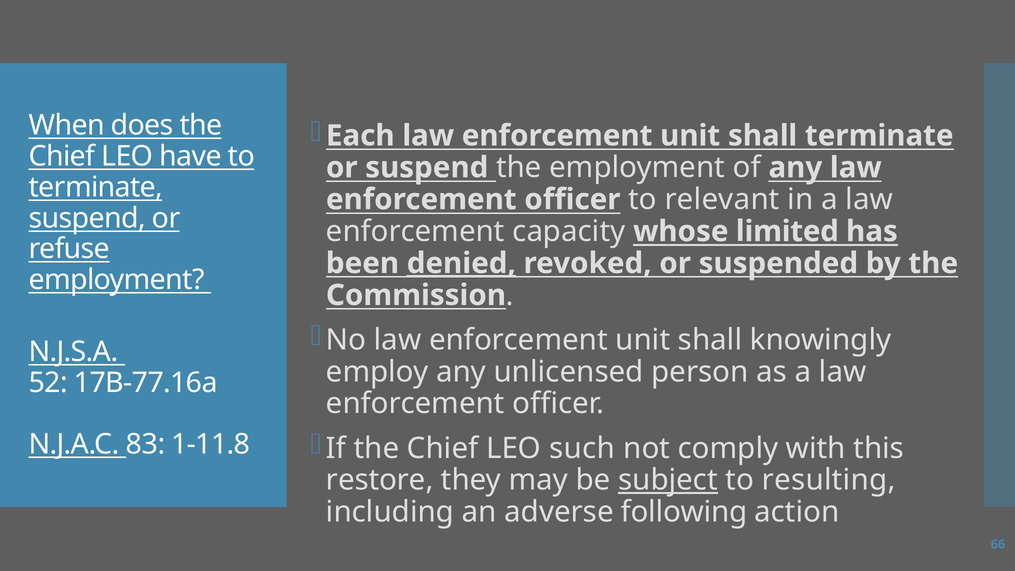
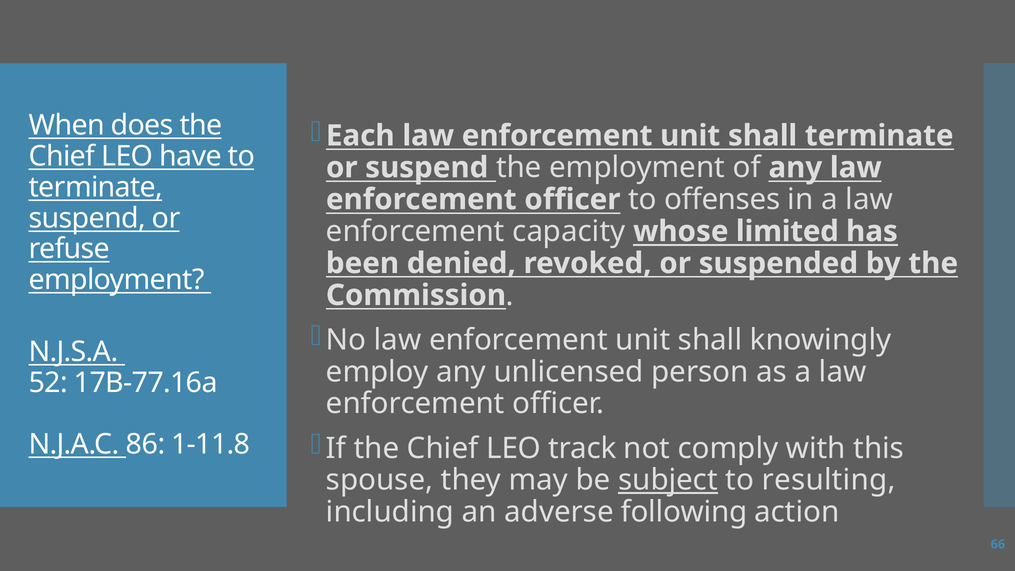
relevant: relevant -> offenses
denied underline: present -> none
such: such -> track
83: 83 -> 86
restore: restore -> spouse
